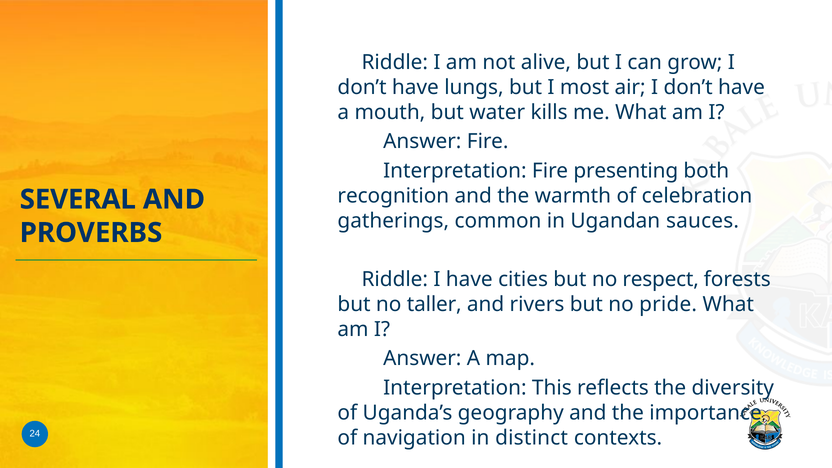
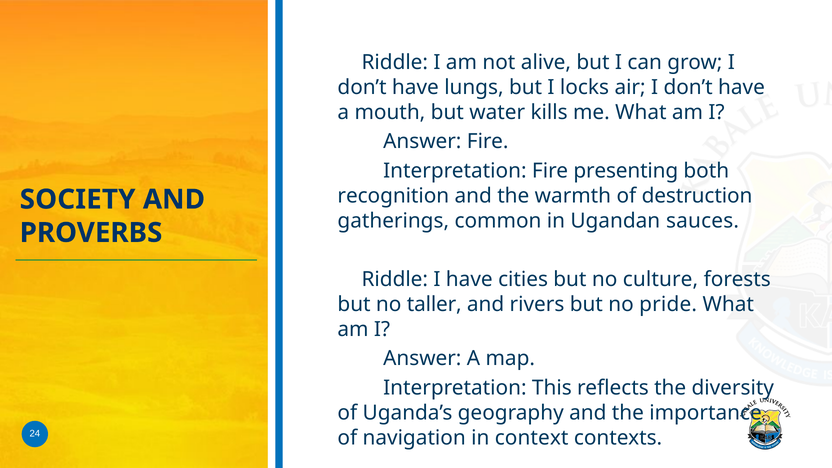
most: most -> locks
celebration: celebration -> destruction
SEVERAL: SEVERAL -> SOCIETY
respect: respect -> culture
distinct: distinct -> context
